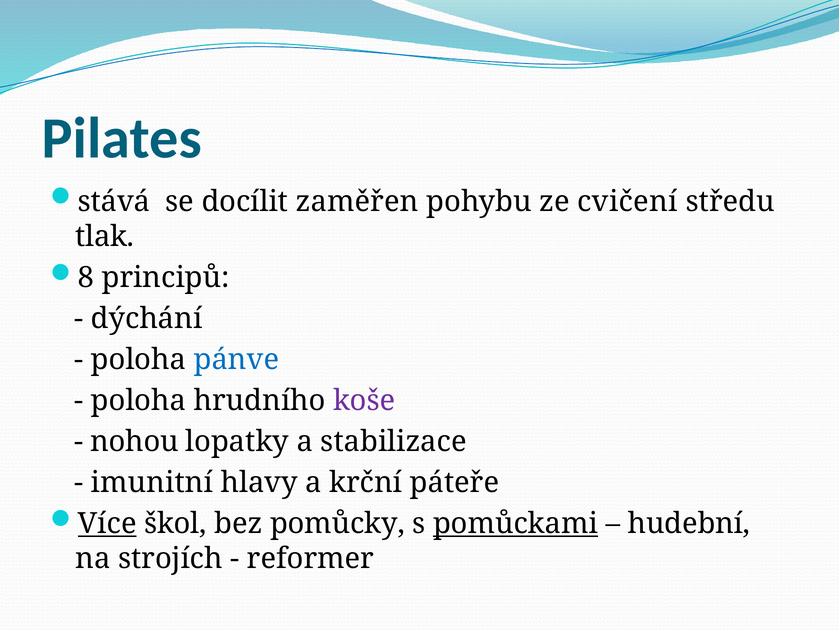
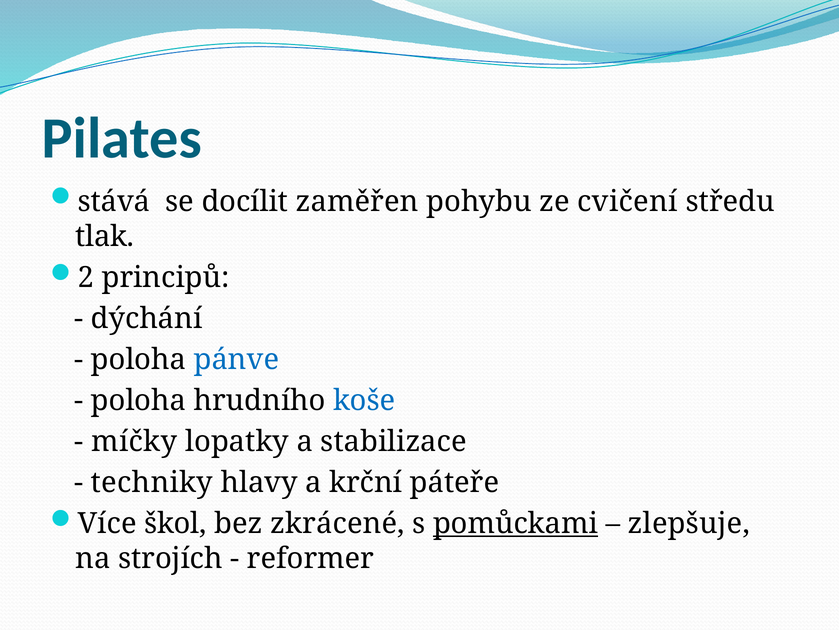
8: 8 -> 2
koše colour: purple -> blue
nohou: nohou -> míčky
imunitní: imunitní -> techniky
Více underline: present -> none
pomůcky: pomůcky -> zkrácené
hudební: hudební -> zlepšuje
